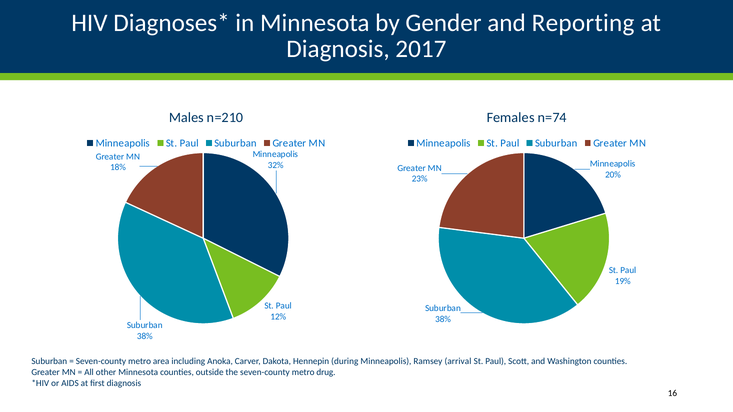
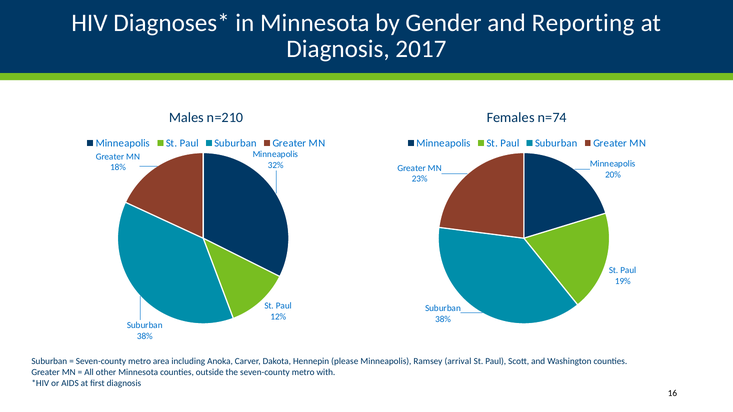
during: during -> please
drug: drug -> with
